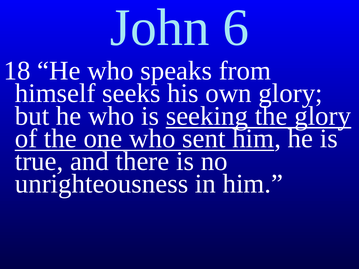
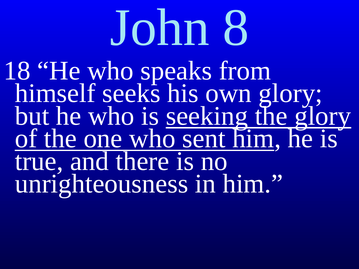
6: 6 -> 8
